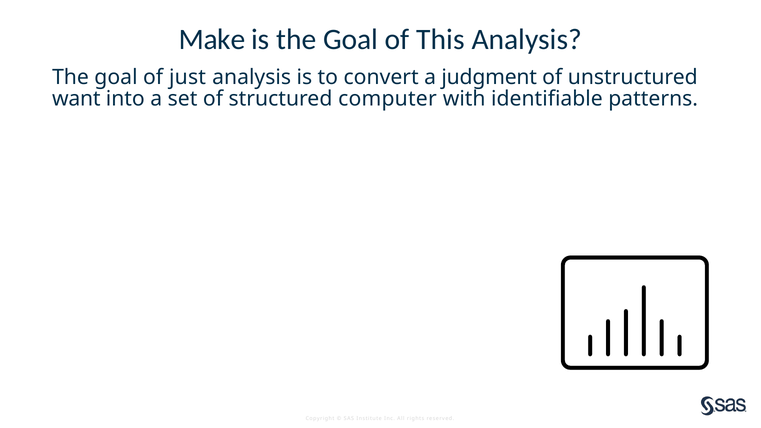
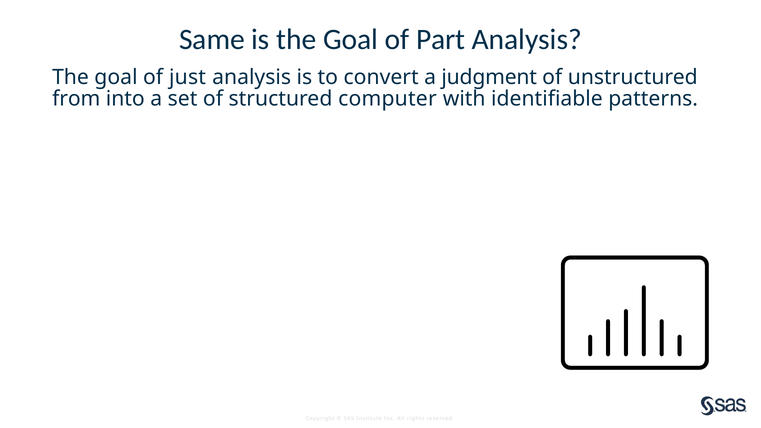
Make: Make -> Same
This: This -> Part
want: want -> from
